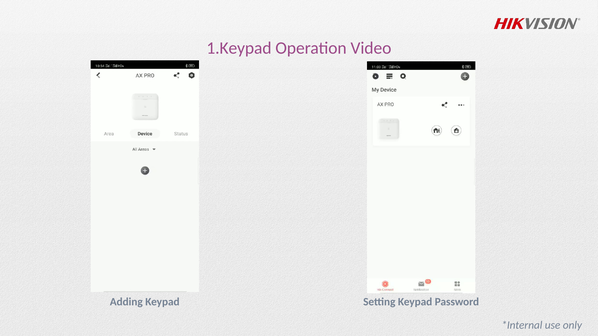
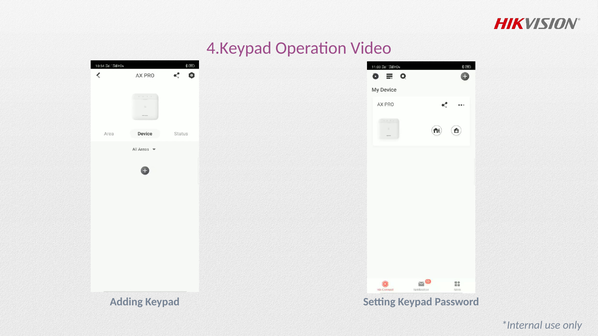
1.Keypad: 1.Keypad -> 4.Keypad
